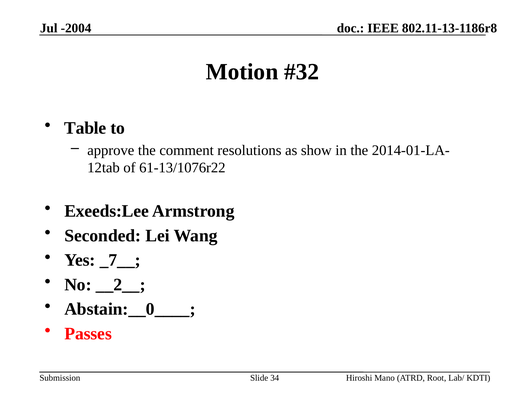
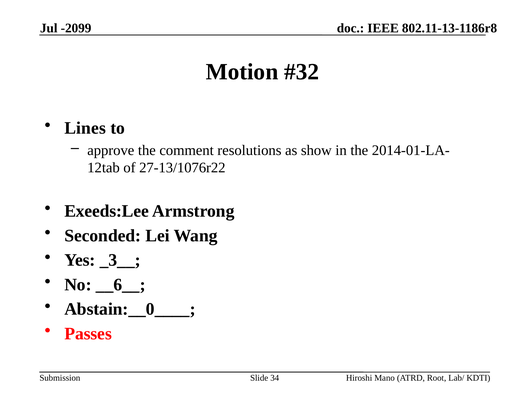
-2004: -2004 -> -2099
Table: Table -> Lines
61-13/1076r22: 61-13/1076r22 -> 27-13/1076r22
_7__: _7__ -> _3__
__2__: __2__ -> __6__
